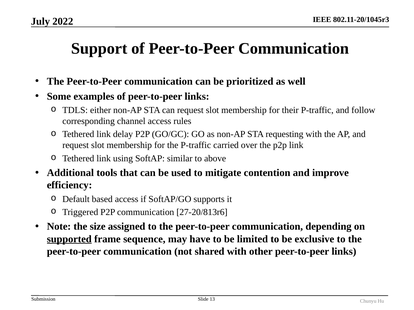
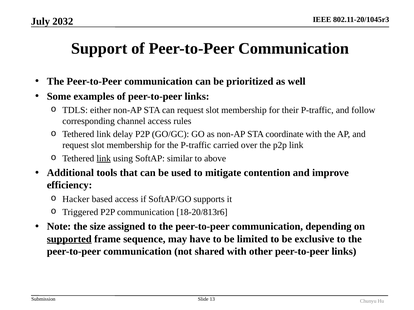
2022: 2022 -> 2032
requesting: requesting -> coordinate
link at (104, 159) underline: none -> present
Default: Default -> Hacker
27-20/813r6: 27-20/813r6 -> 18-20/813r6
